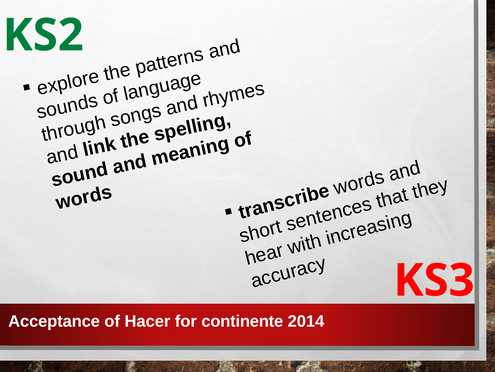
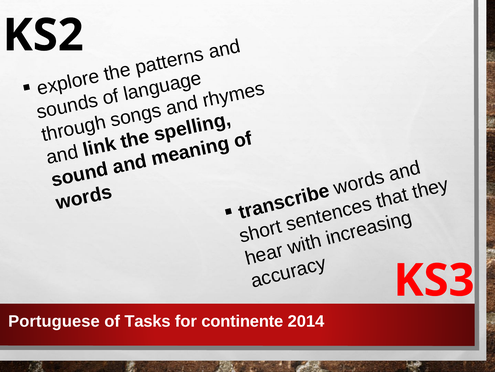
KS2 colour: green -> black
Acceptance: Acceptance -> Portuguese
Hacer: Hacer -> Tasks
